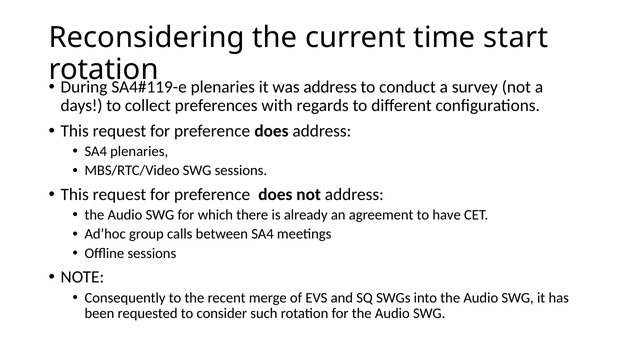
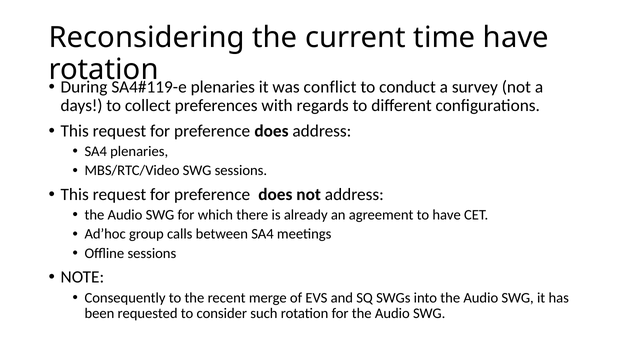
time start: start -> have
was address: address -> conflict
